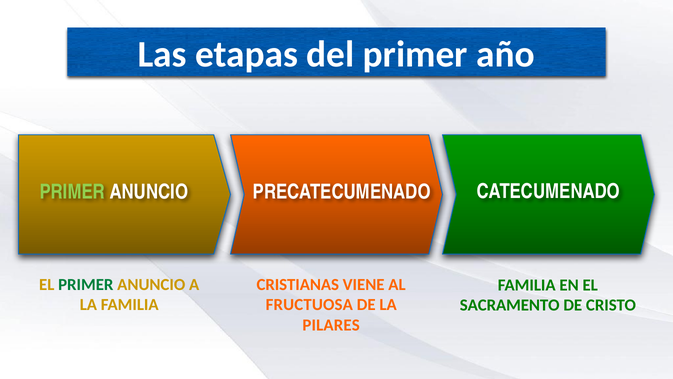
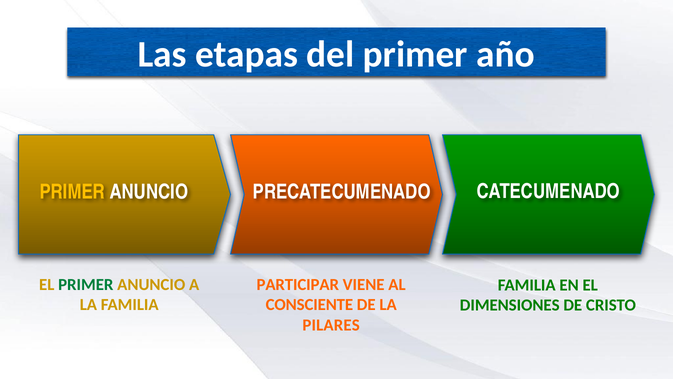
PRIMER at (72, 192) colour: light green -> yellow
CRISTIANAS: CRISTIANAS -> PARTICIPAR
FRUCTUOSA: FRUCTUOSA -> CONSCIENTE
SACRAMENTO: SACRAMENTO -> DIMENSIONES
